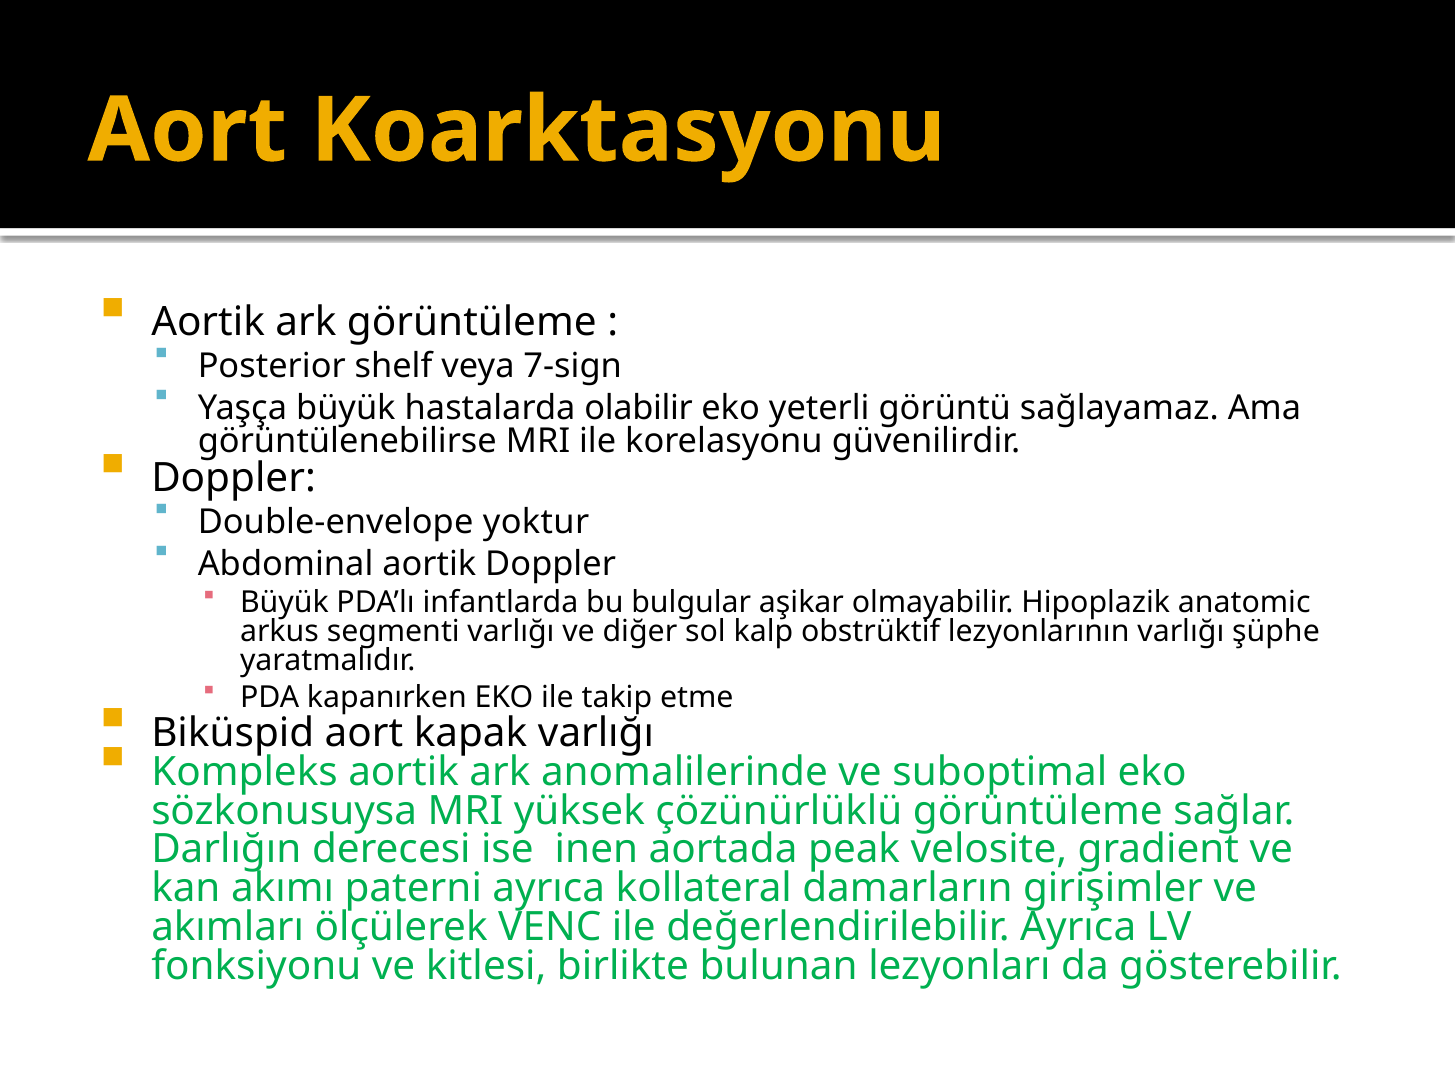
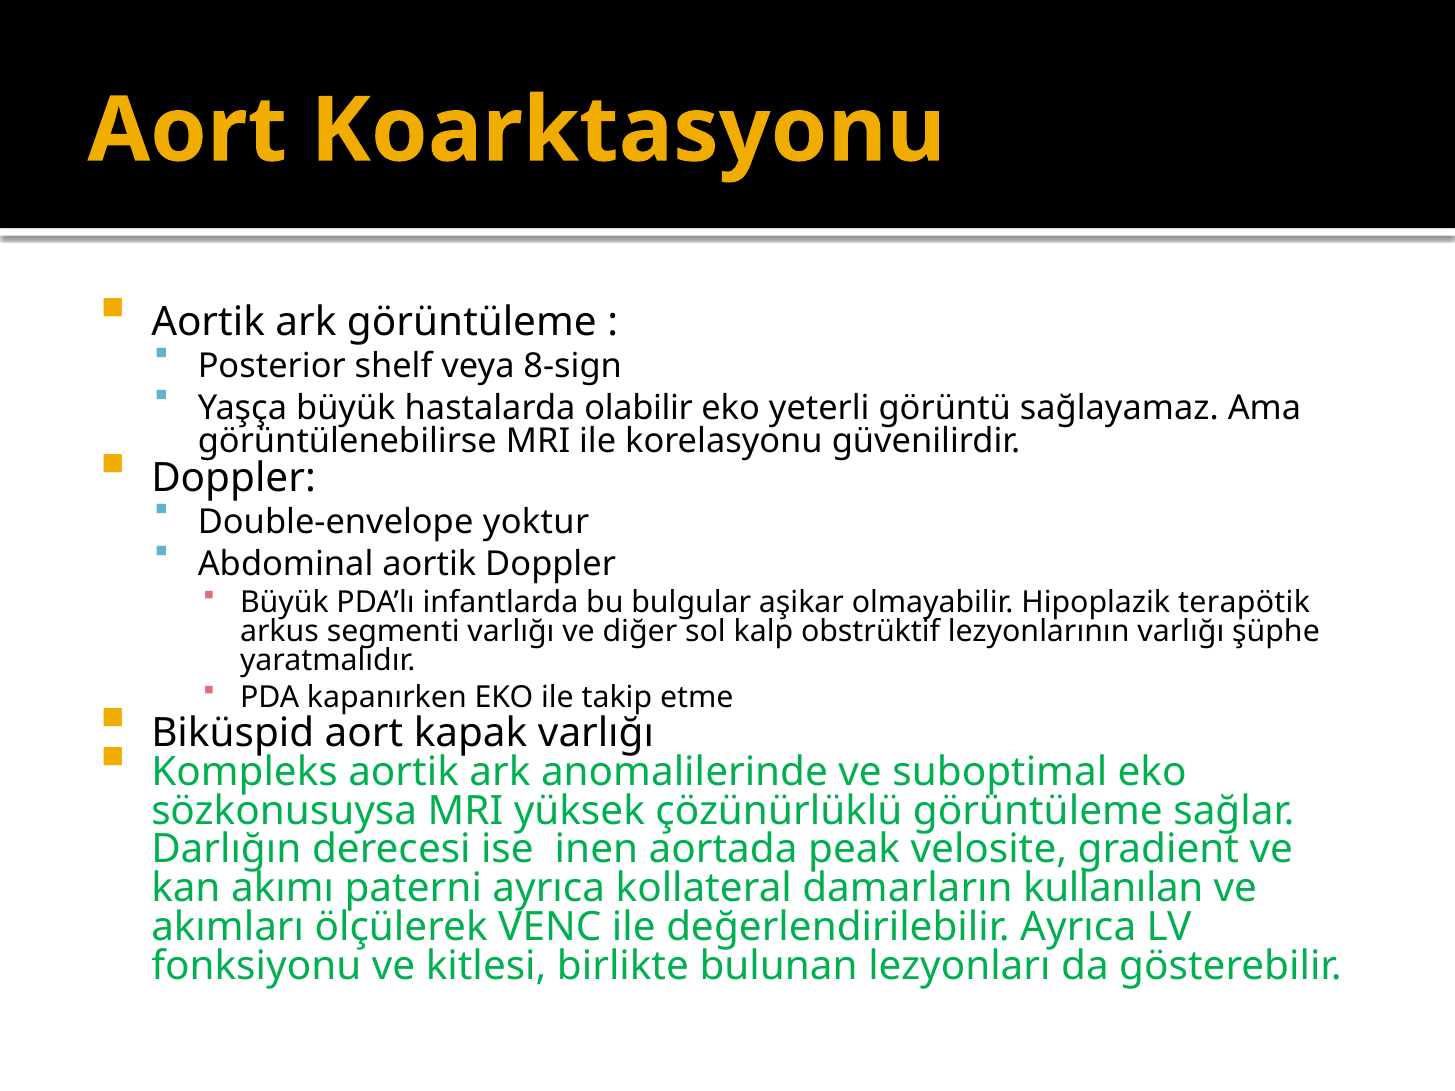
7-sign: 7-sign -> 8-sign
anatomic: anatomic -> terapötik
girişimler: girişimler -> kullanılan
